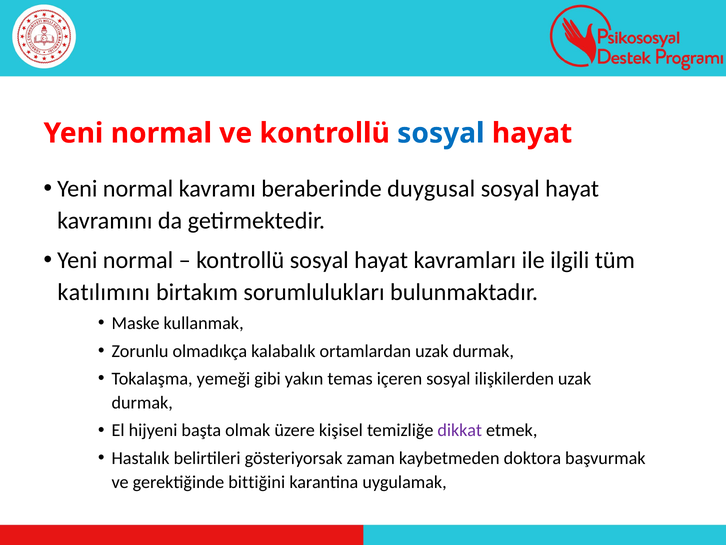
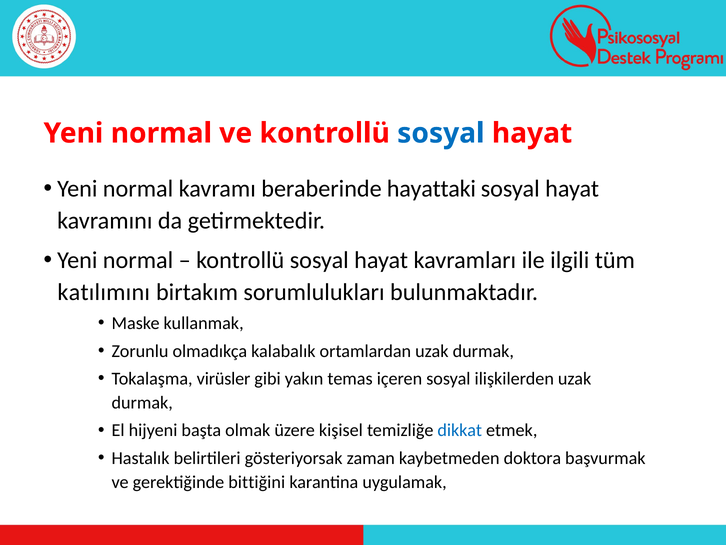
duygusal: duygusal -> hayattaki
yemeği: yemeği -> virüsler
dikkat colour: purple -> blue
